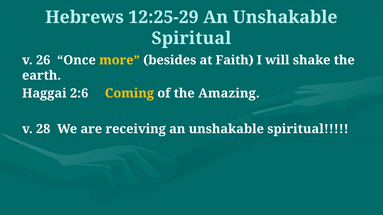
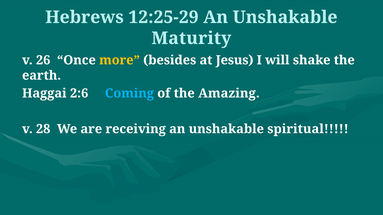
Spiritual at (191, 38): Spiritual -> Maturity
Faith: Faith -> Jesus
Coming colour: yellow -> light blue
